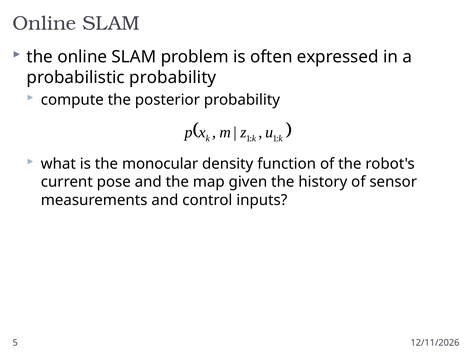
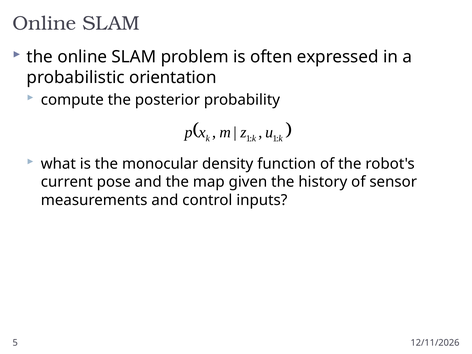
probabilistic probability: probability -> orientation
